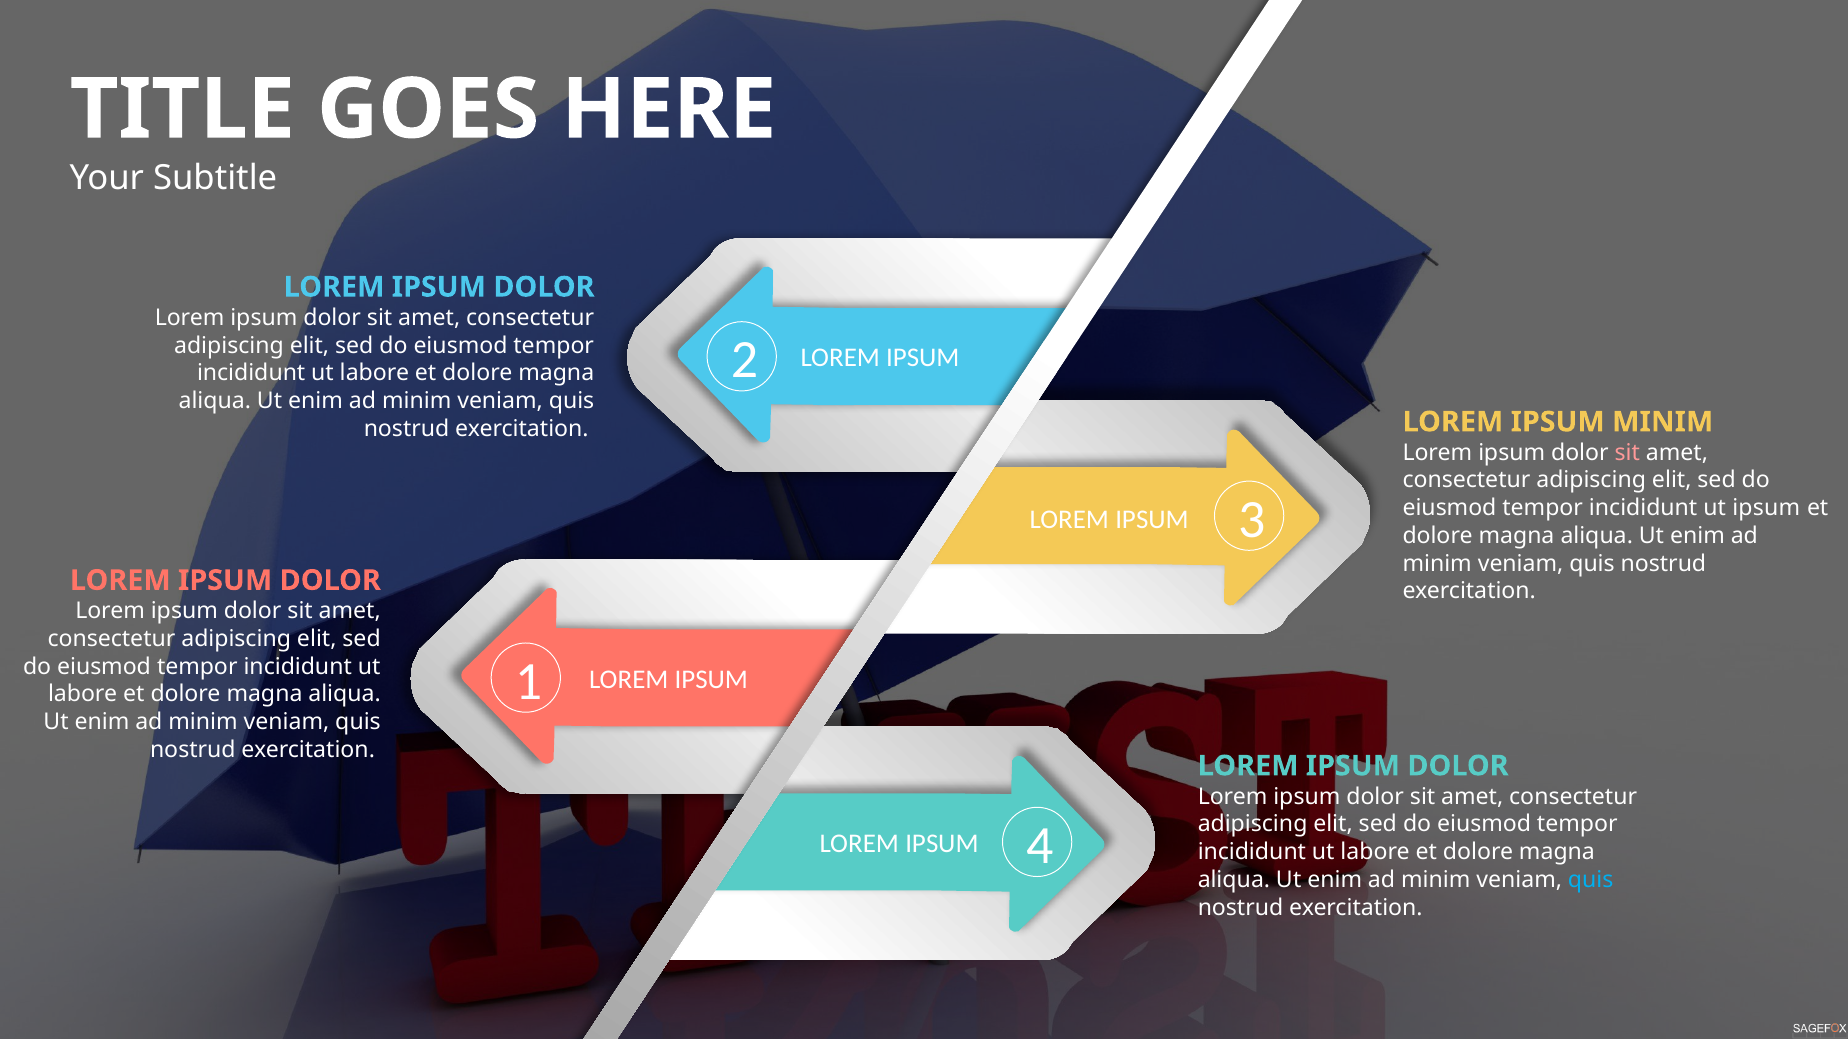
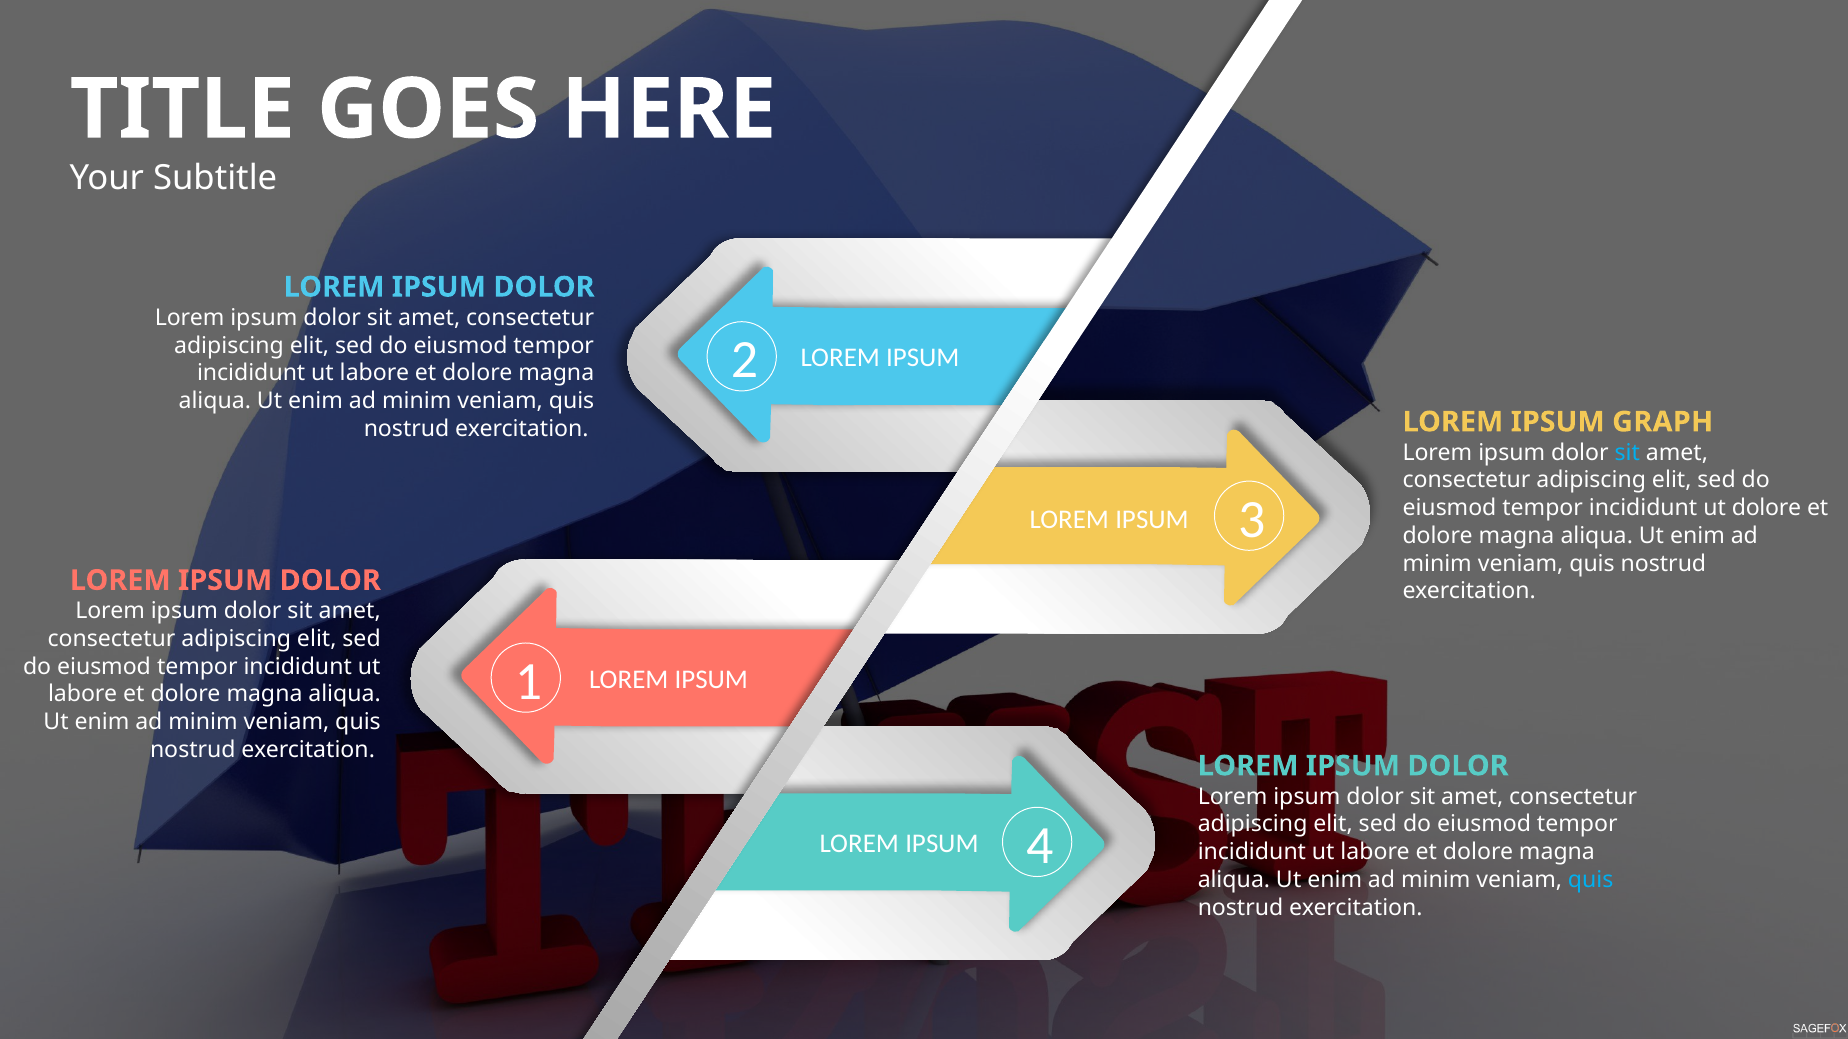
MINIM at (1663, 422): MINIM -> GRAPH
sit at (1627, 453) colour: pink -> light blue
ut ipsum: ipsum -> dolore
